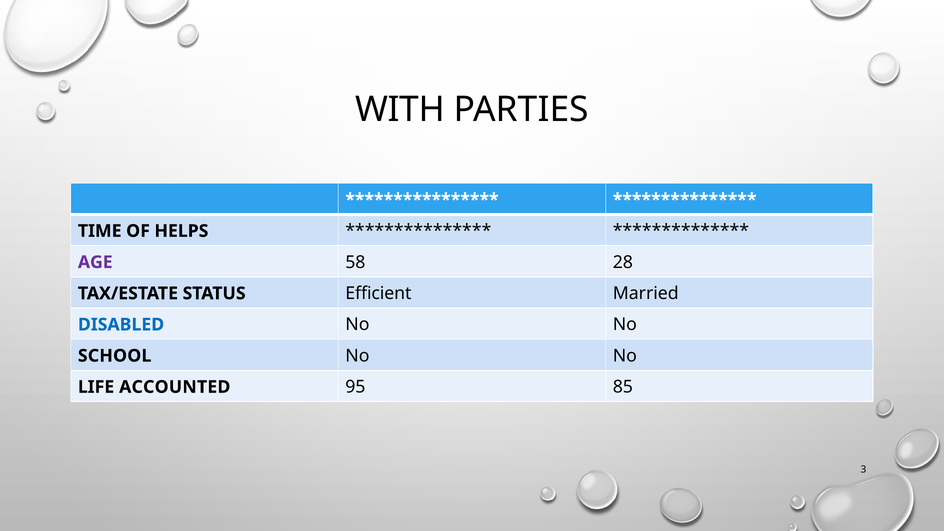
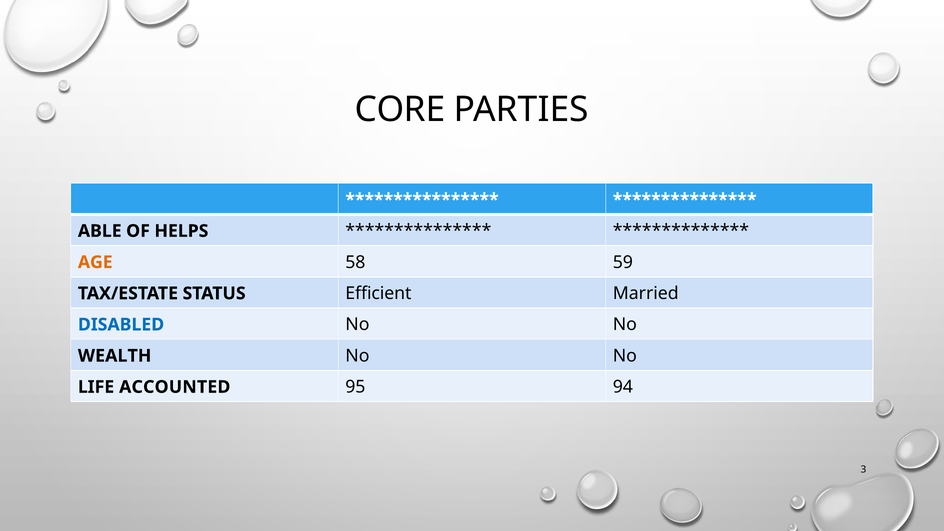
WITH: WITH -> CORE
TIME: TIME -> ABLE
AGE colour: purple -> orange
28: 28 -> 59
SCHOOL: SCHOOL -> WEALTH
85: 85 -> 94
